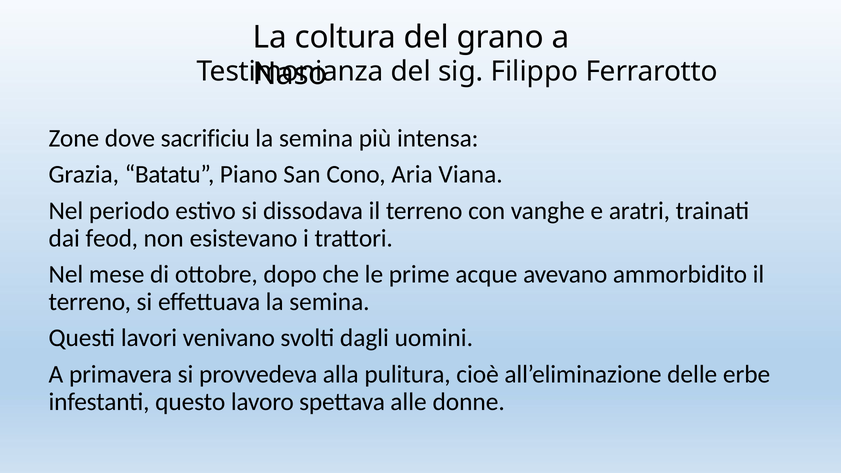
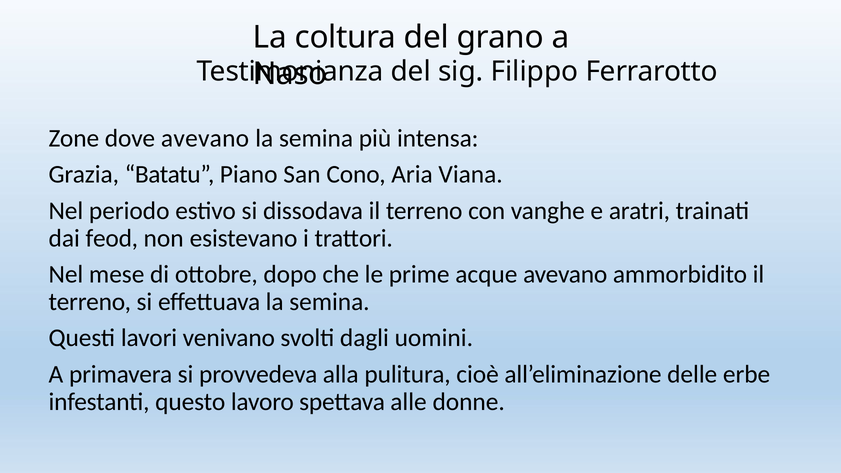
dove sacrificiu: sacrificiu -> avevano
